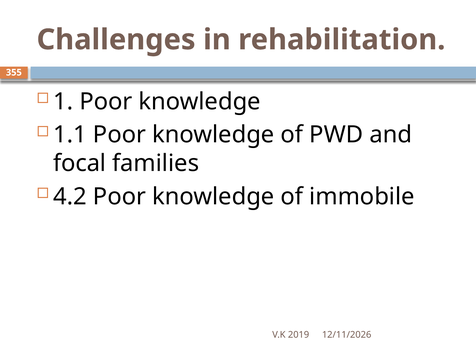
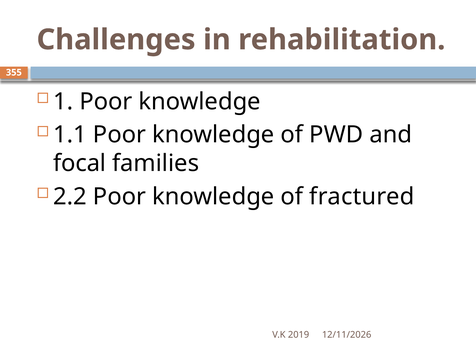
4.2: 4.2 -> 2.2
immobile: immobile -> fractured
